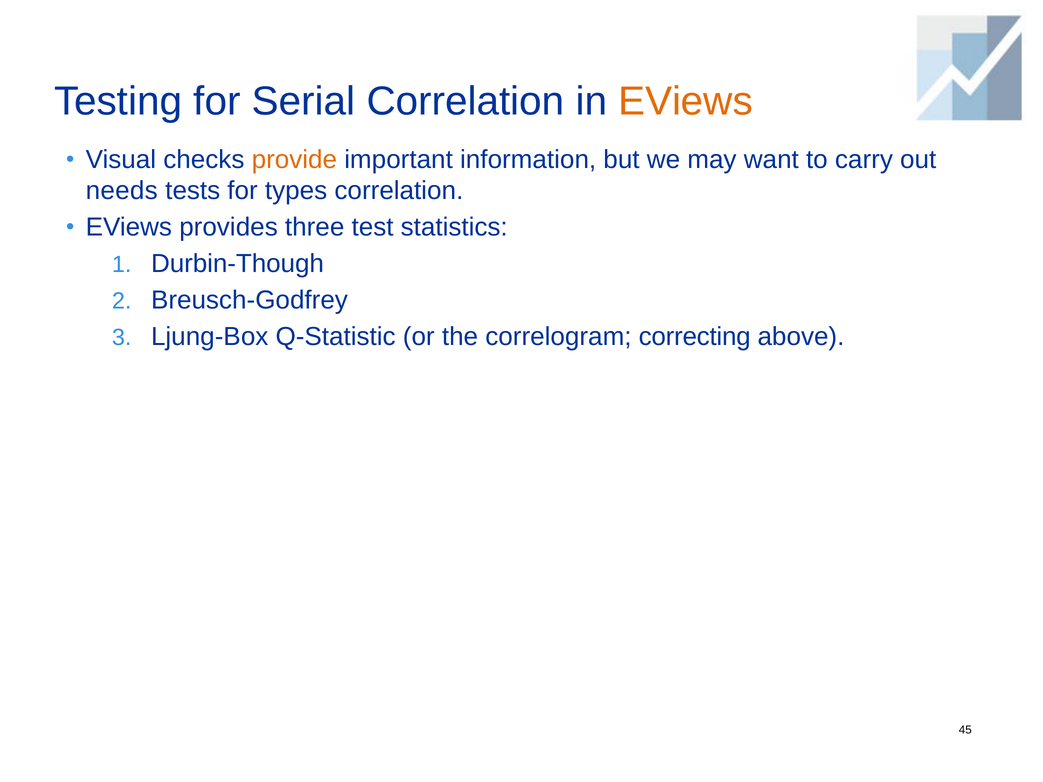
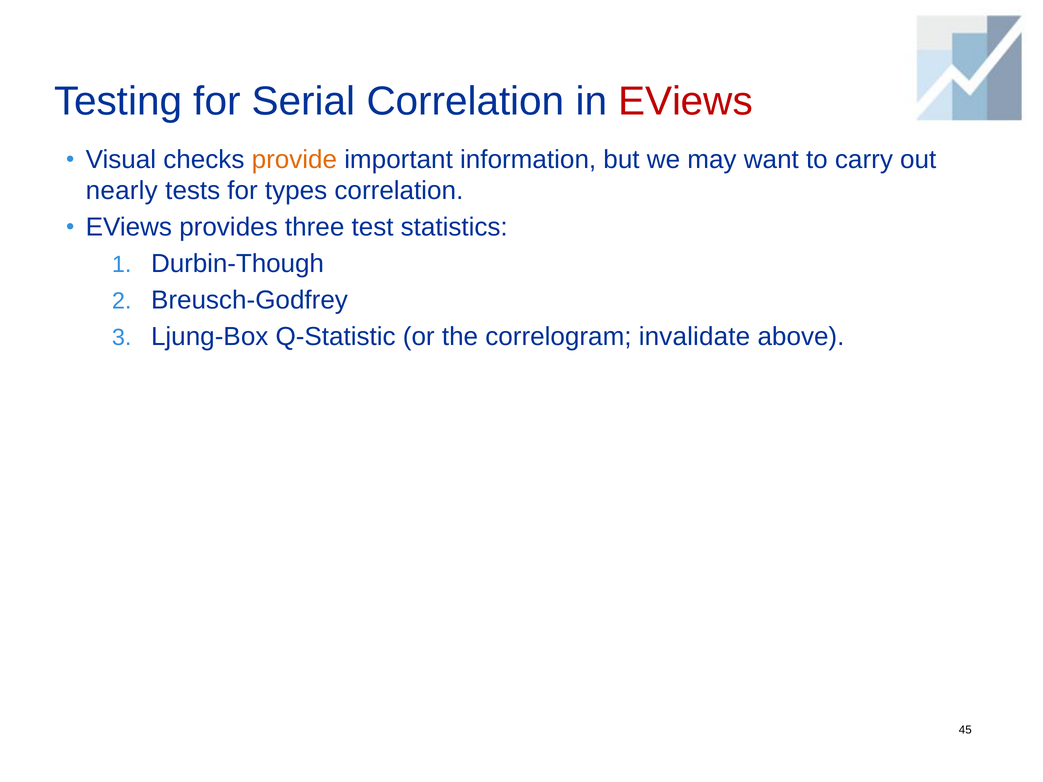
EViews at (686, 102) colour: orange -> red
needs: needs -> nearly
correcting: correcting -> invalidate
